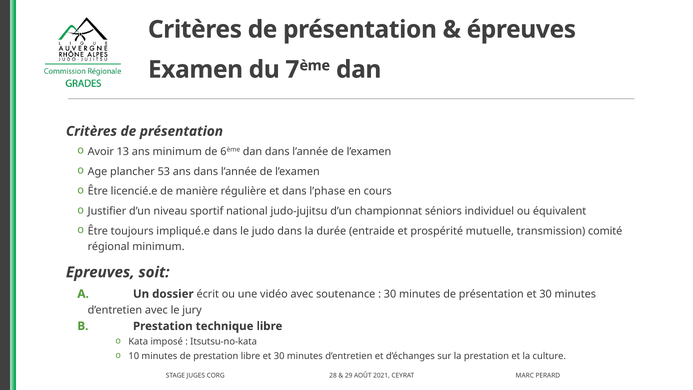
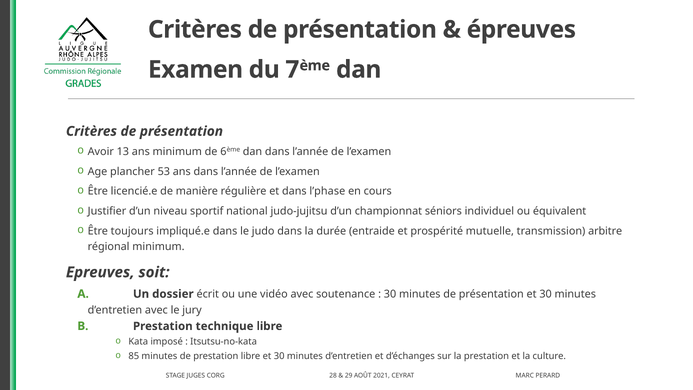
comité: comité -> arbitre
10: 10 -> 85
